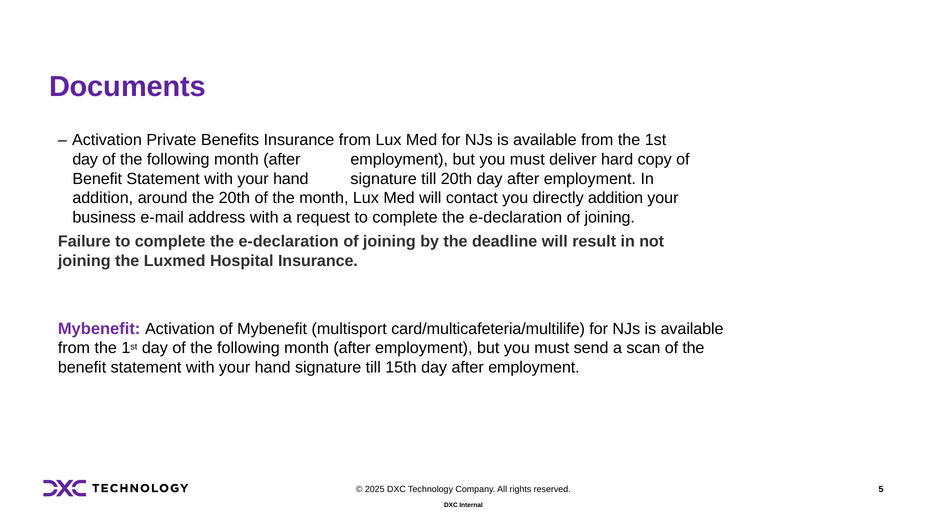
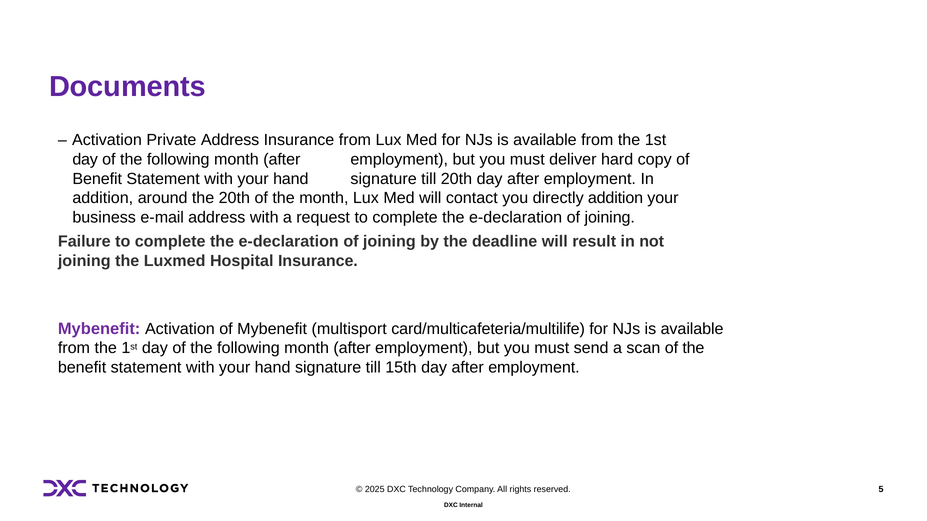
Private Benefits: Benefits -> Address
